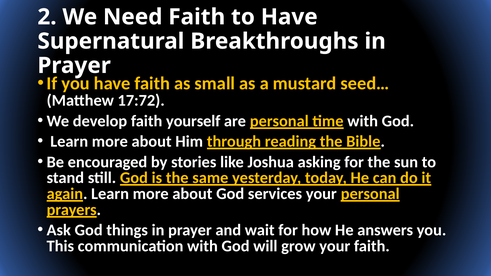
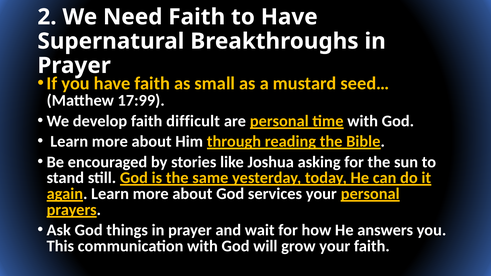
17:72: 17:72 -> 17:99
yourself: yourself -> difficult
